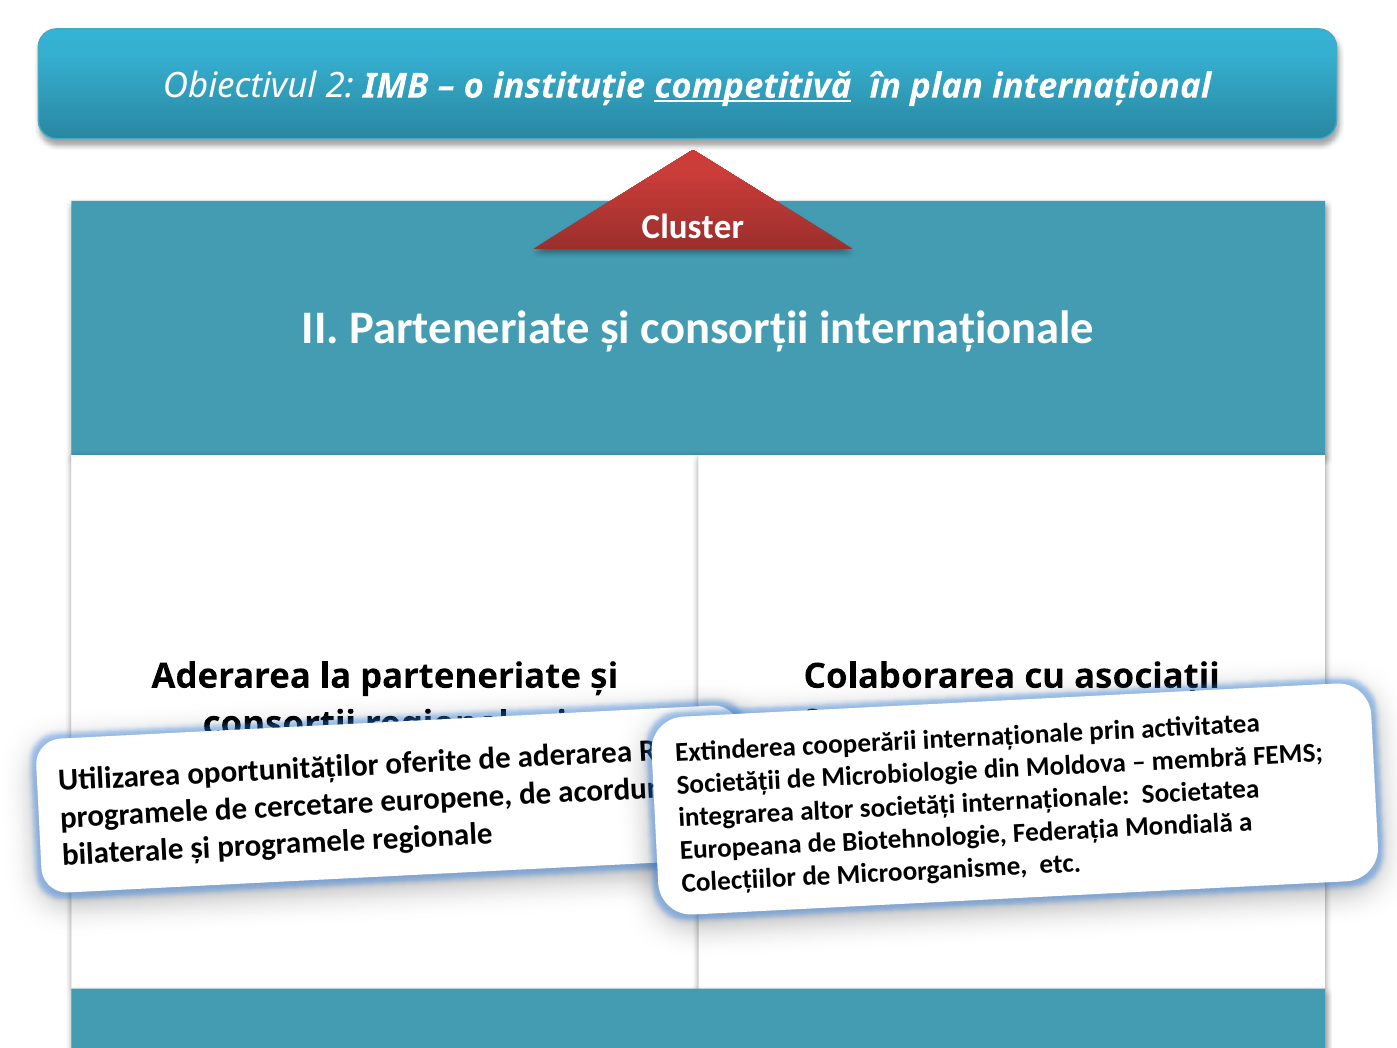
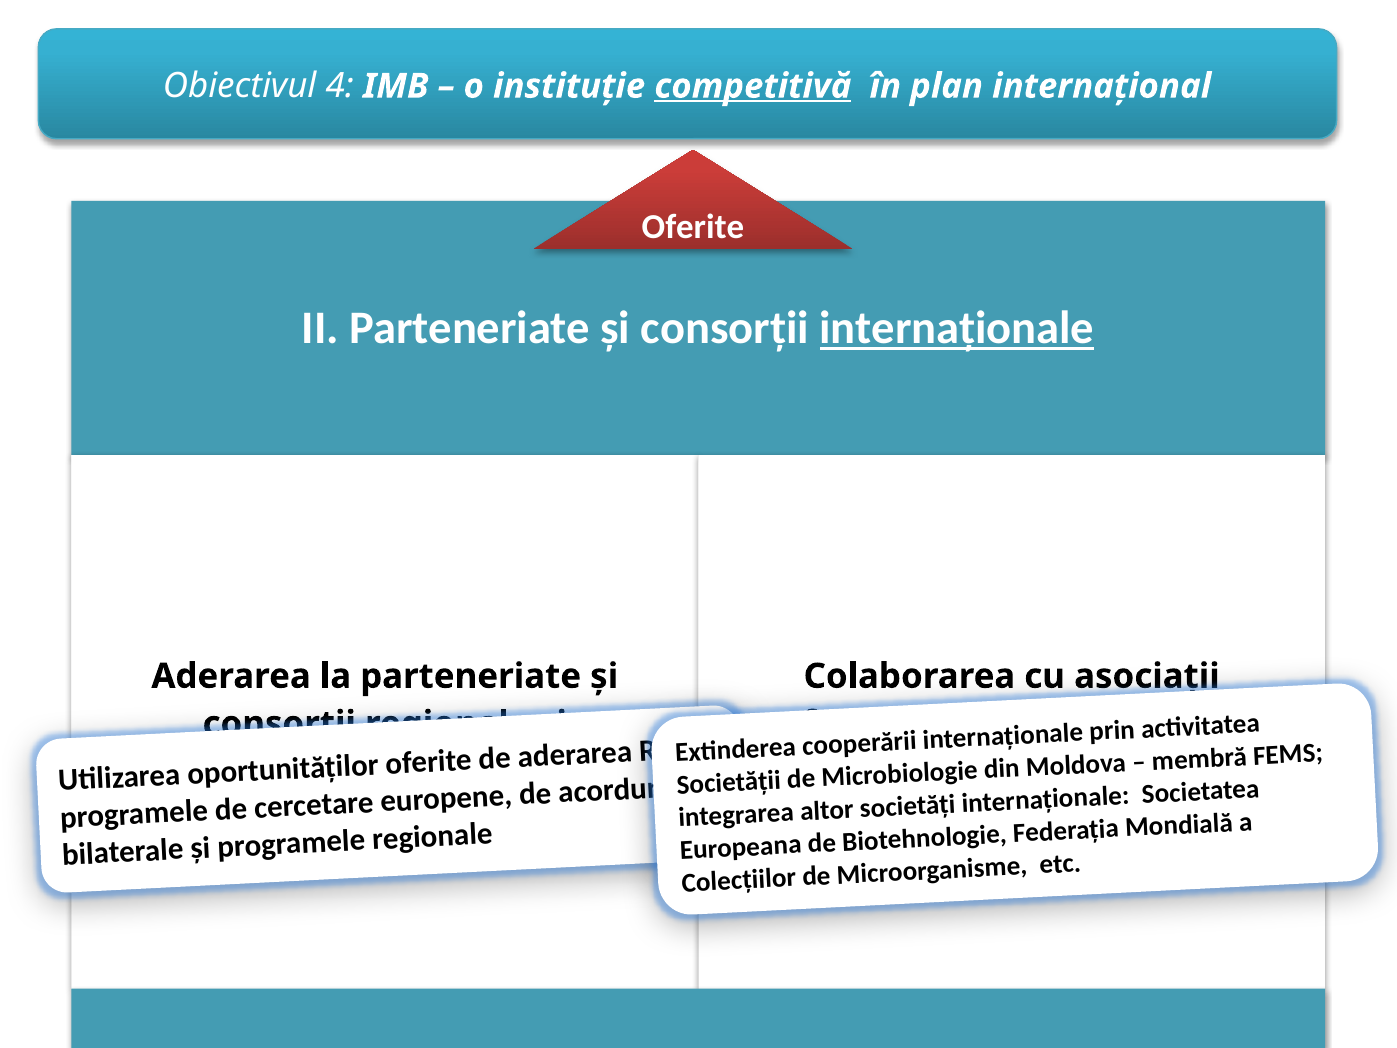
2: 2 -> 4
Cluster at (693, 226): Cluster -> Oferite
internaționale at (957, 328) underline: none -> present
